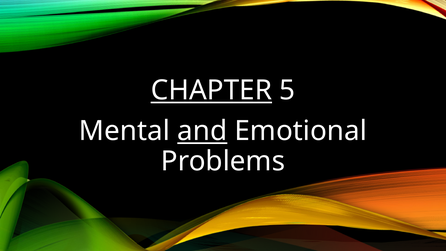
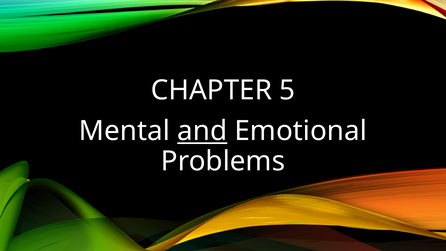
CHAPTER underline: present -> none
